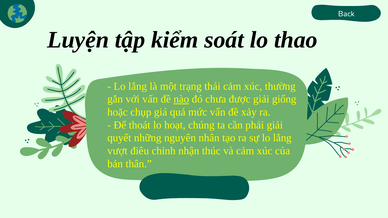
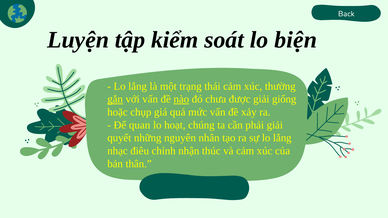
thao: thao -> biện
gắn underline: none -> present
thoát: thoát -> quan
vượt: vượt -> nhạc
